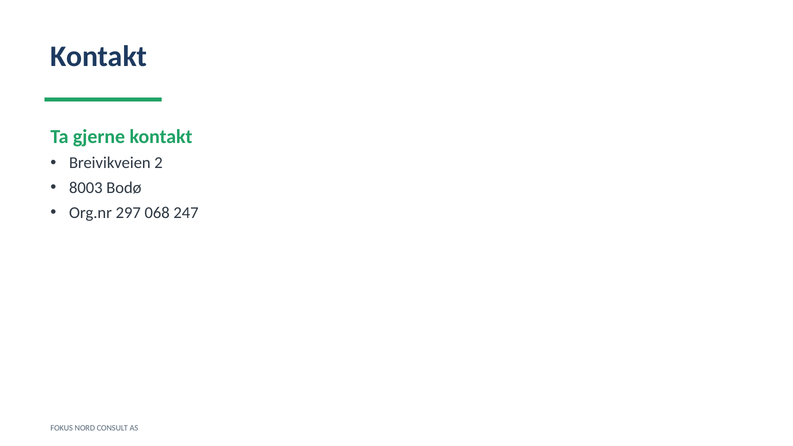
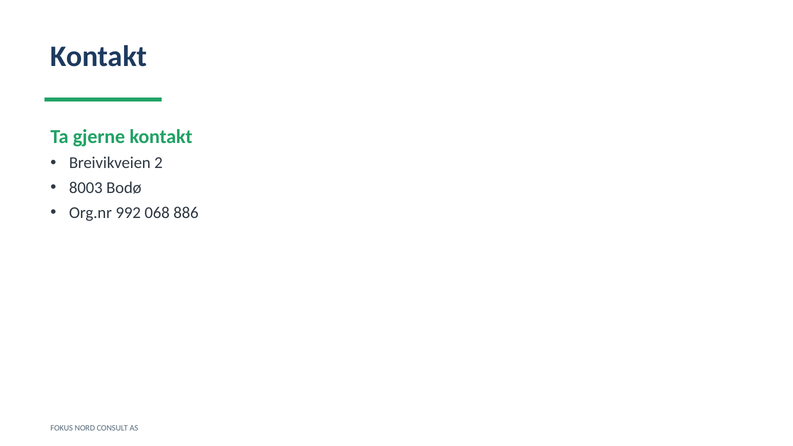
297: 297 -> 992
247: 247 -> 886
